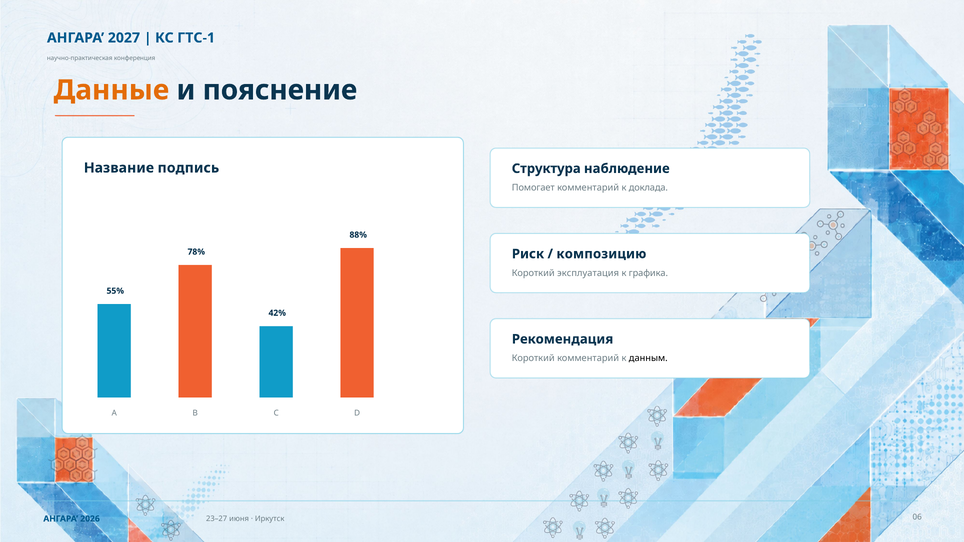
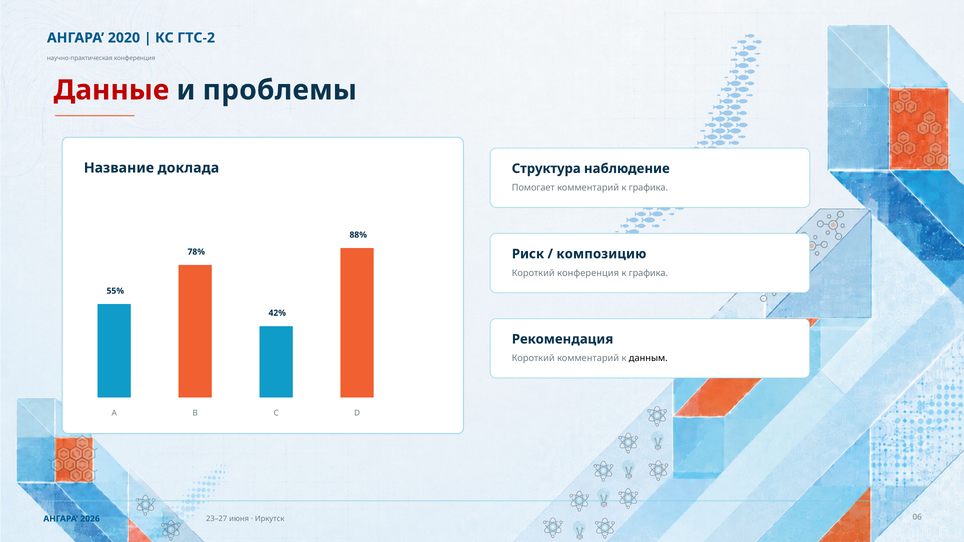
2027: 2027 -> 2020
ГТС-1: ГТС-1 -> ГТС-2
Данные colour: orange -> red
пояснение: пояснение -> проблемы
подпись: подпись -> доклада
комментарий к доклада: доклада -> графика
Короткий эксплуатация: эксплуатация -> конференция
